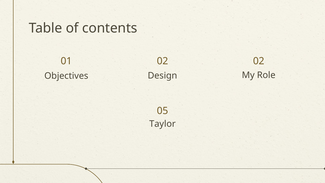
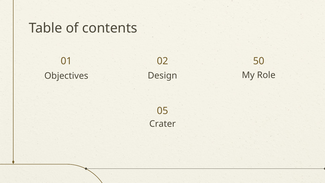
02 02: 02 -> 50
Taylor: Taylor -> Crater
